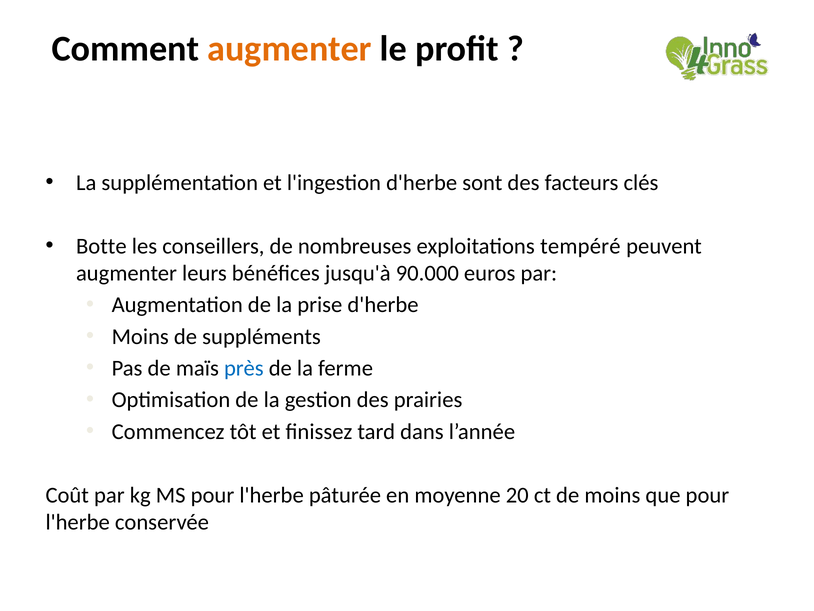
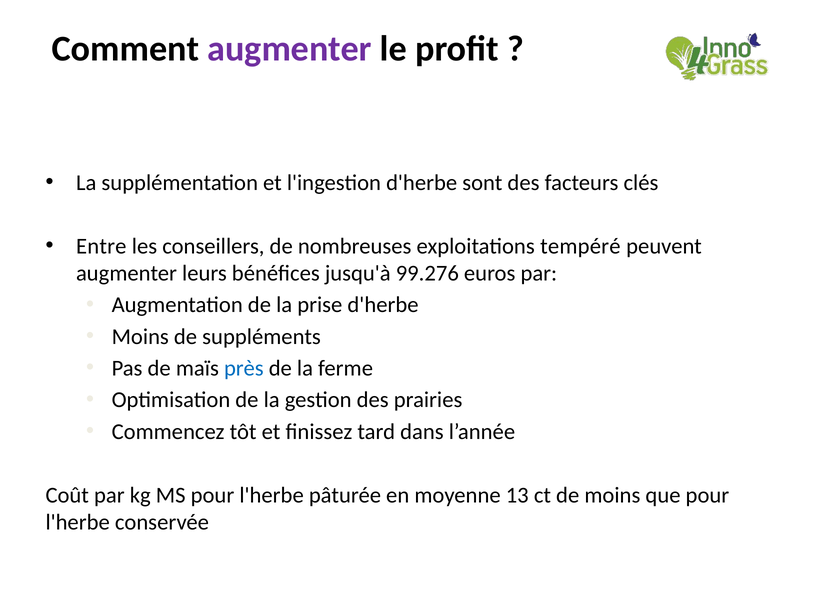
augmenter at (290, 49) colour: orange -> purple
Botte: Botte -> Entre
90.000: 90.000 -> 99.276
20: 20 -> 13
